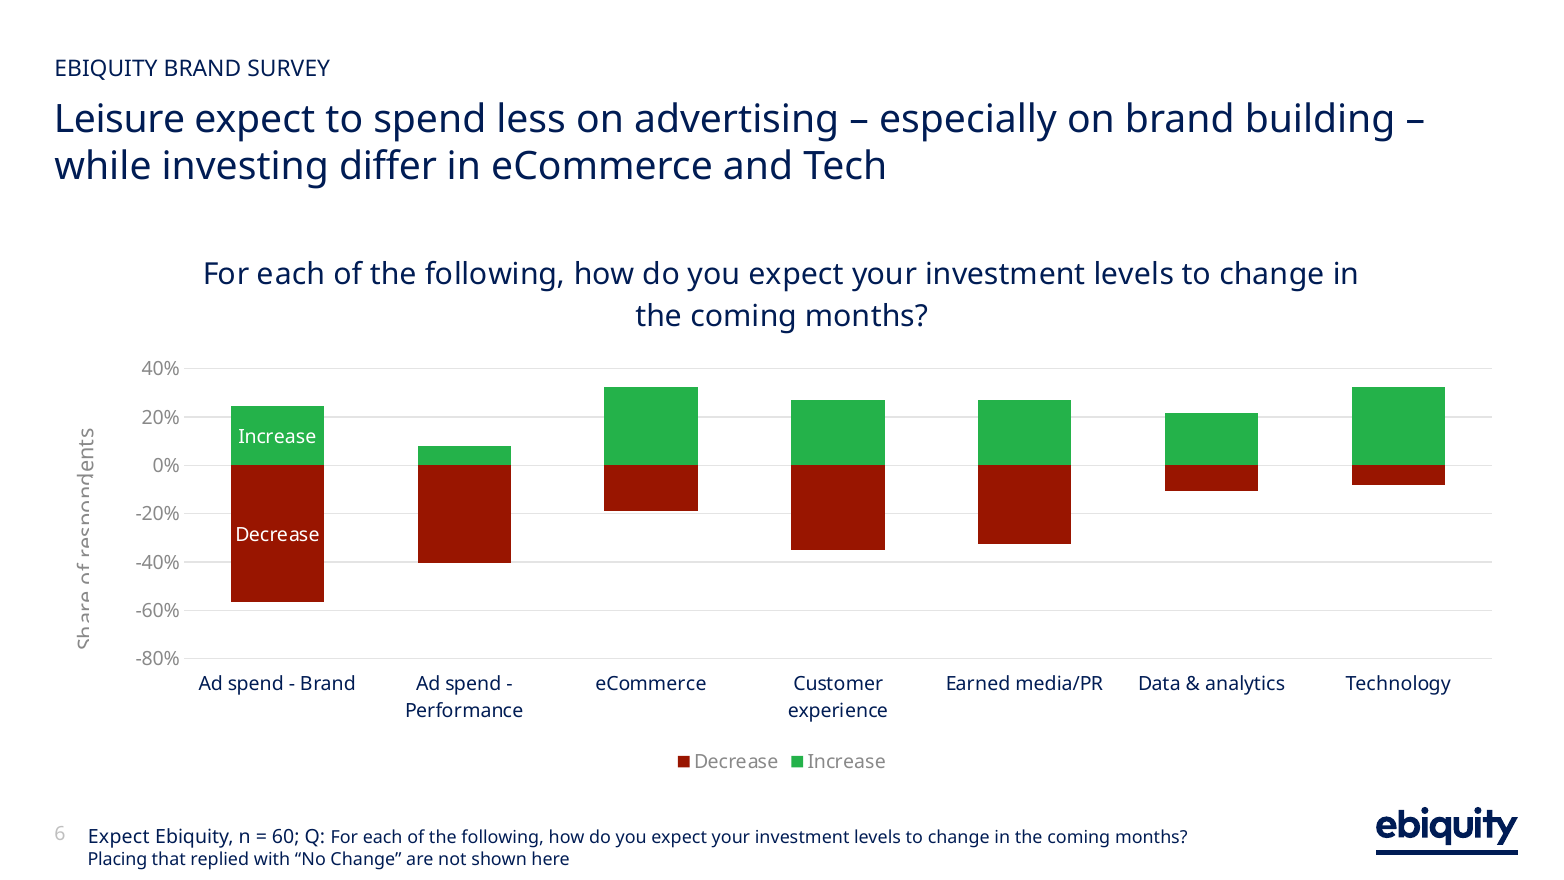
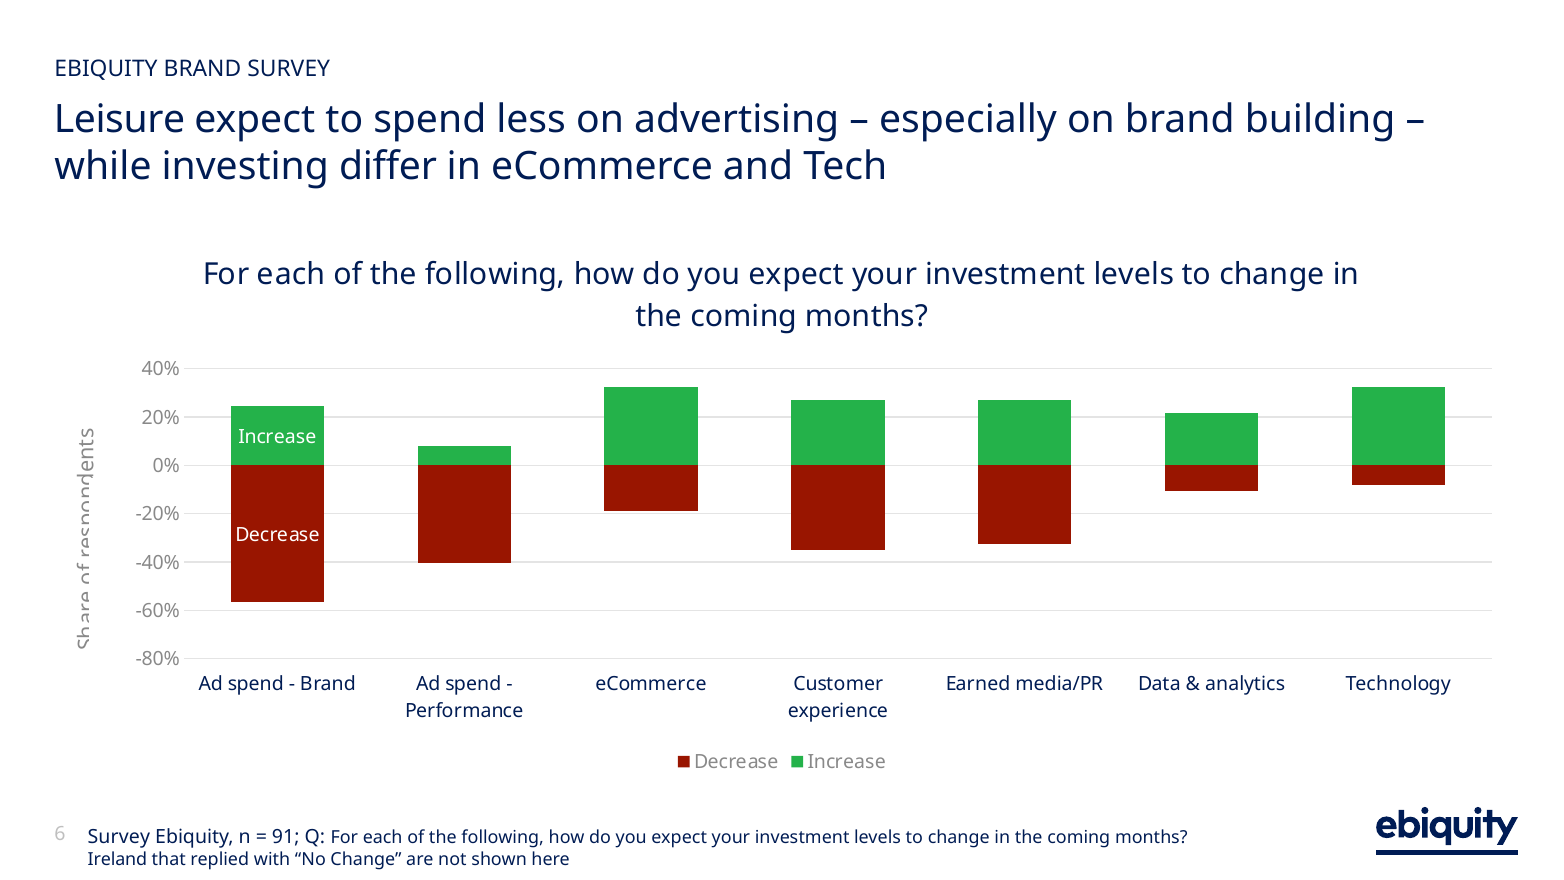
Expect at (119, 837): Expect -> Survey
60: 60 -> 91
Placing: Placing -> Ireland
